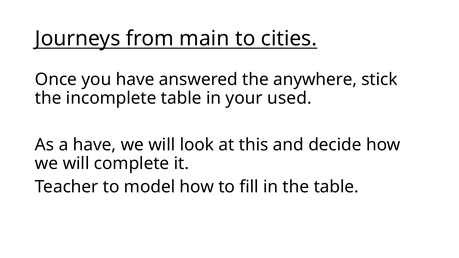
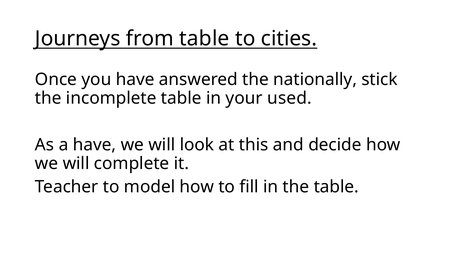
from main: main -> table
anywhere: anywhere -> nationally
